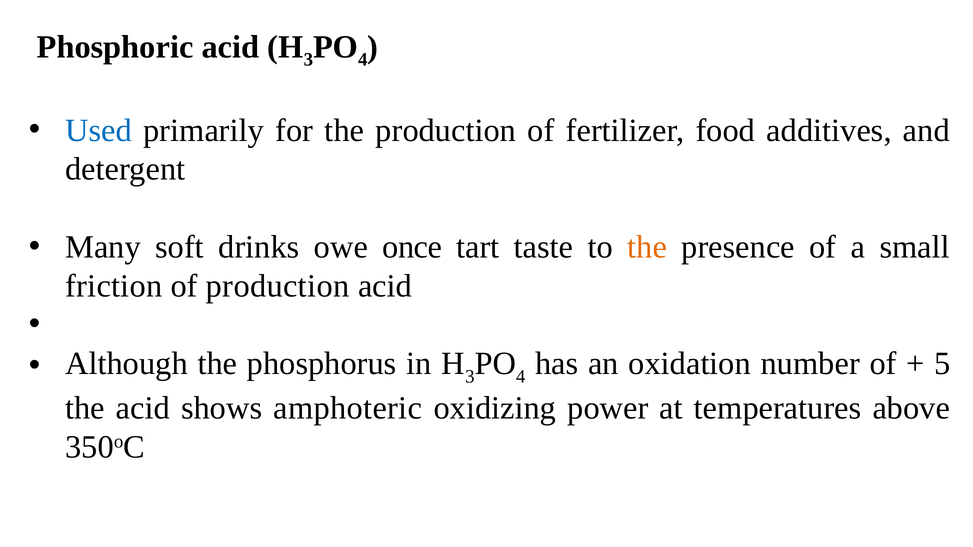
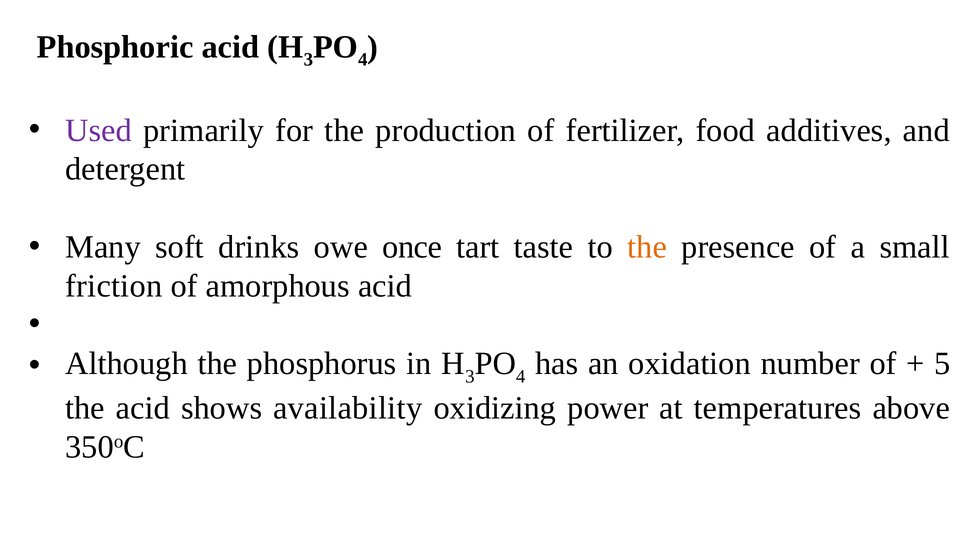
Used colour: blue -> purple
of production: production -> amorphous
amphoteric: amphoteric -> availability
